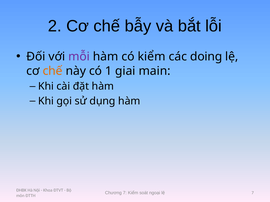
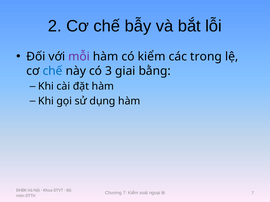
doing: doing -> trong
chế at (53, 71) colour: orange -> blue
1: 1 -> 3
main: main -> bằng
